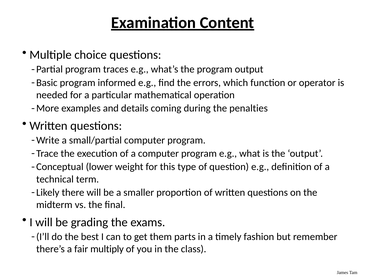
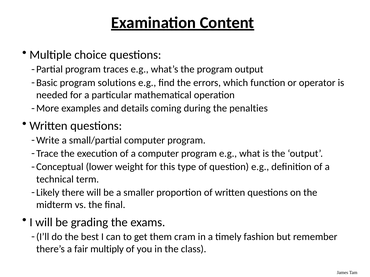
informed: informed -> solutions
parts: parts -> cram
